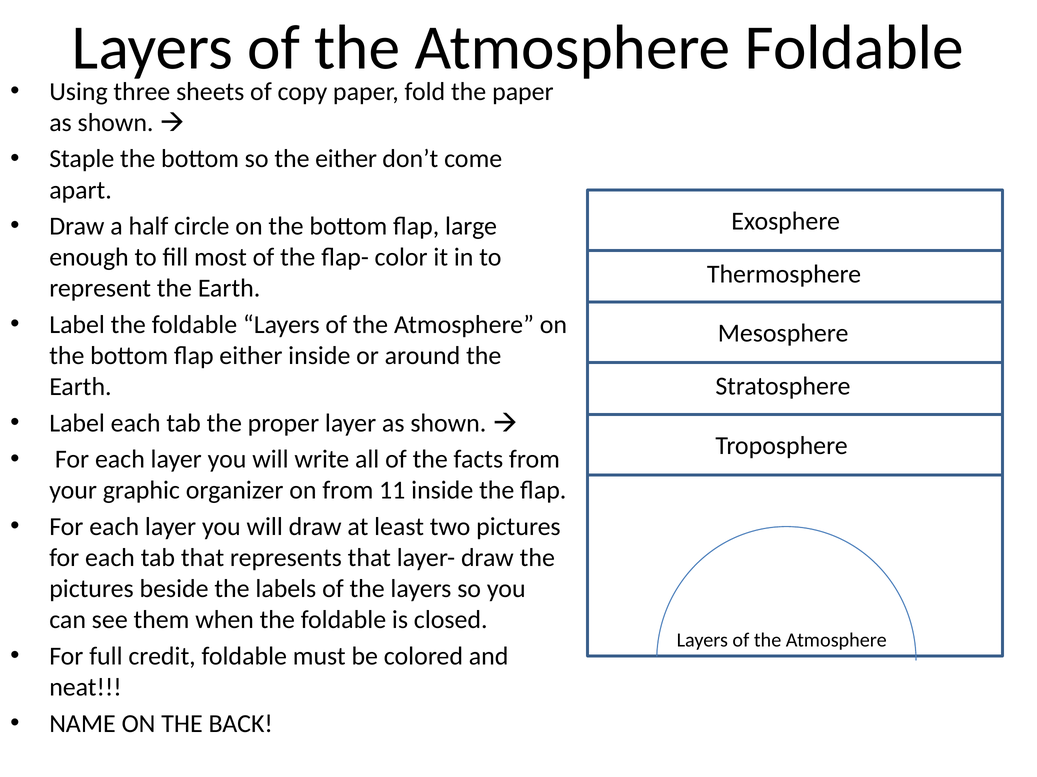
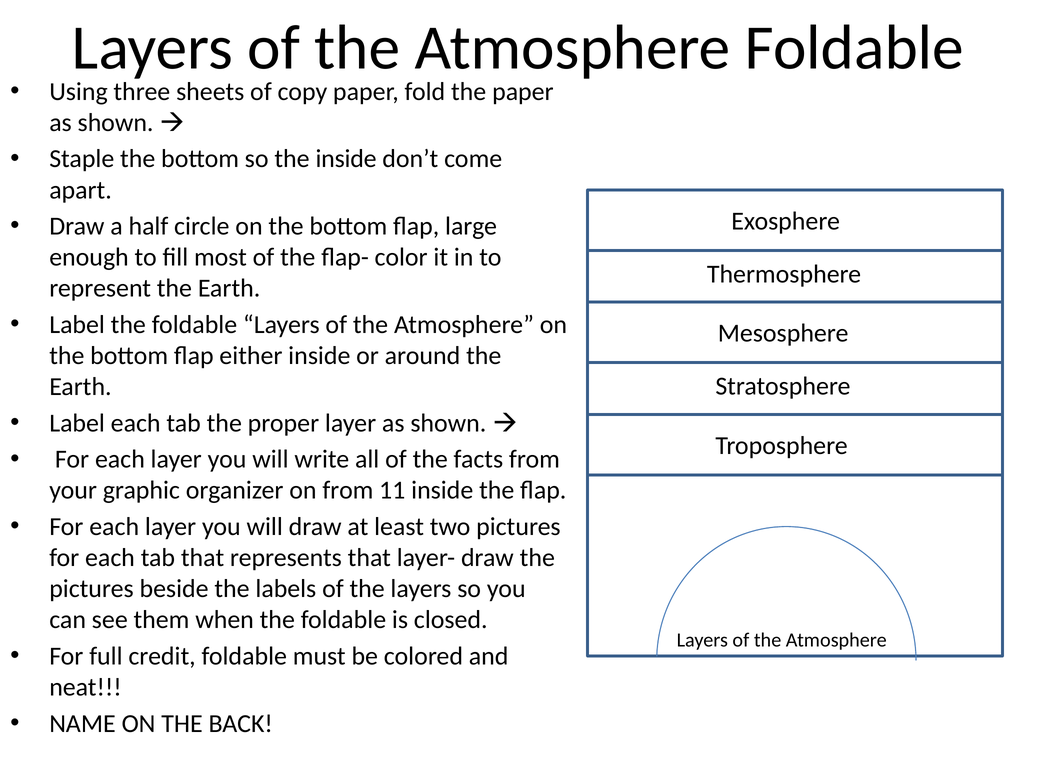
the either: either -> inside
